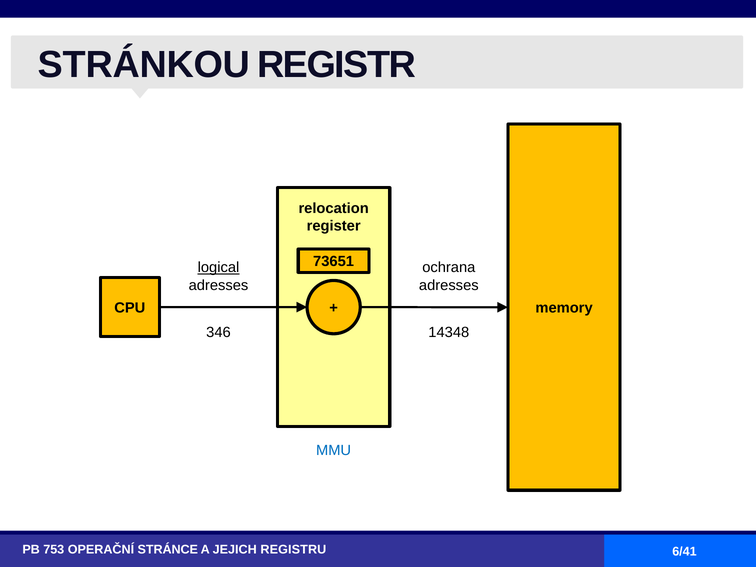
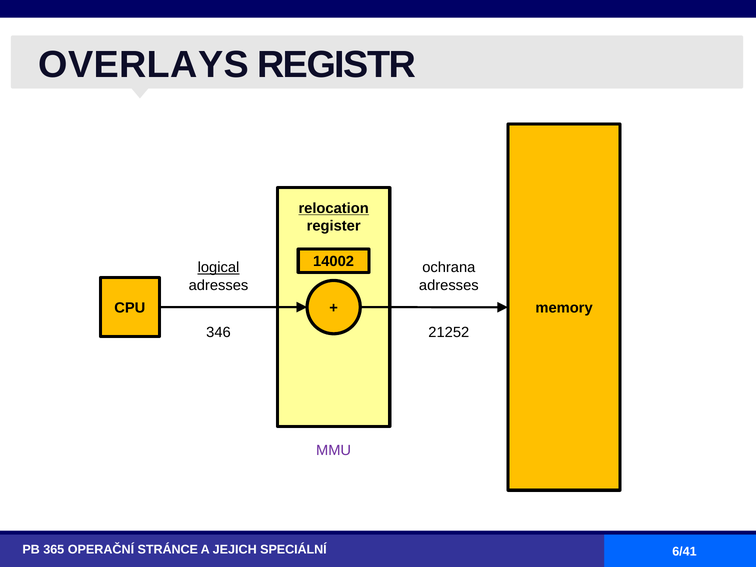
STRÁNKOU: STRÁNKOU -> OVERLAYS
relocation underline: none -> present
73651: 73651 -> 14002
14348: 14348 -> 21252
MMU colour: blue -> purple
753: 753 -> 365
REGISTRU: REGISTRU -> SPECIÁLNÍ
